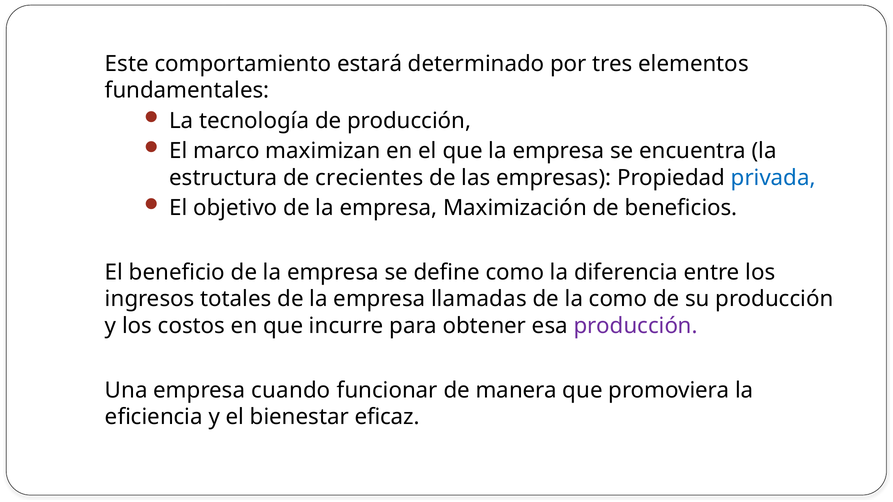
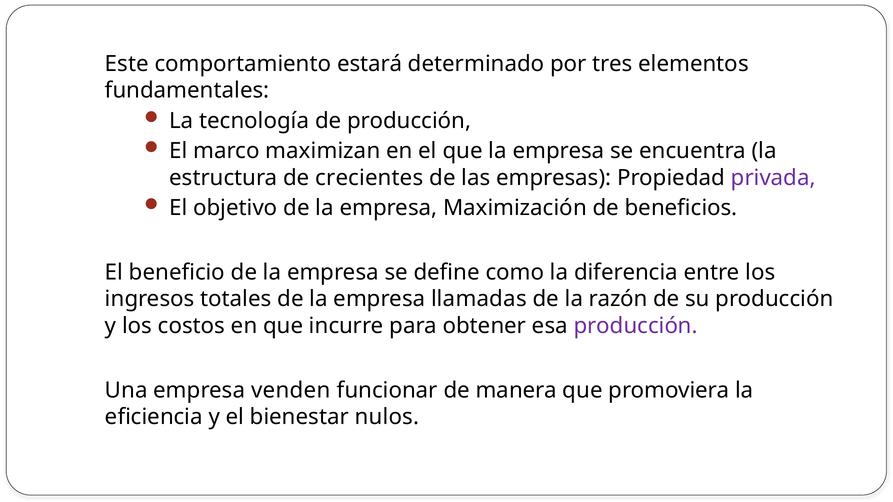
privada colour: blue -> purple
la como: como -> razón
cuando: cuando -> venden
eficaz: eficaz -> nulos
